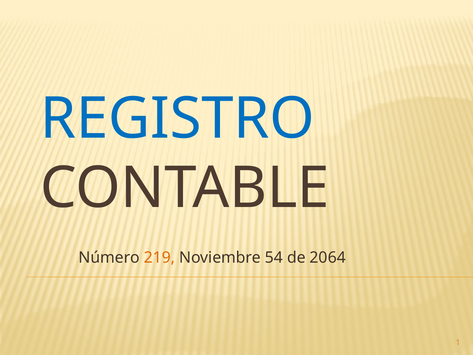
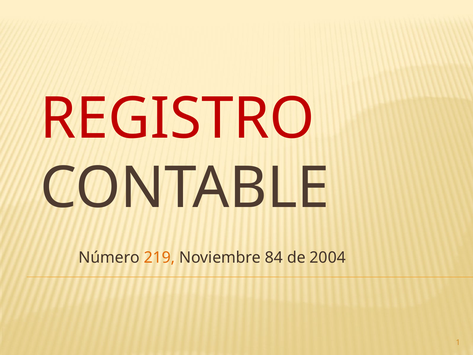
REGISTRO colour: blue -> red
54: 54 -> 84
2064: 2064 -> 2004
